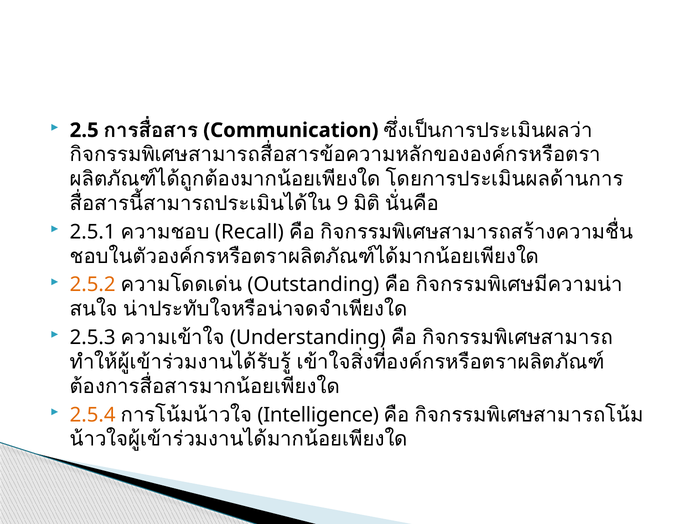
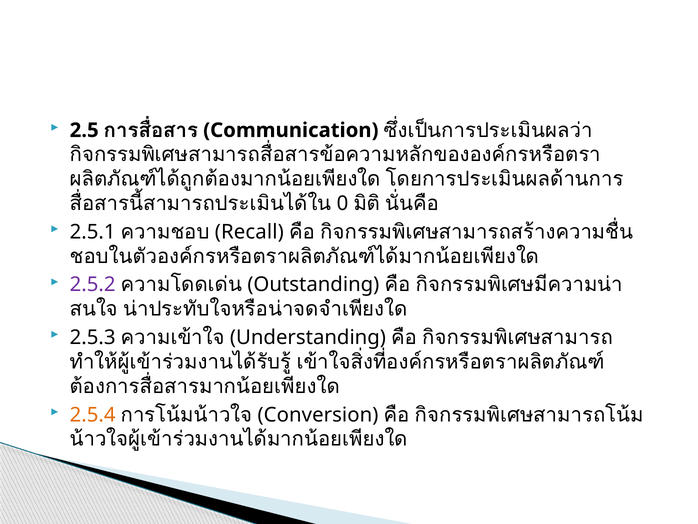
9: 9 -> 0
2.5.2 colour: orange -> purple
Intelligence: Intelligence -> Conversion
